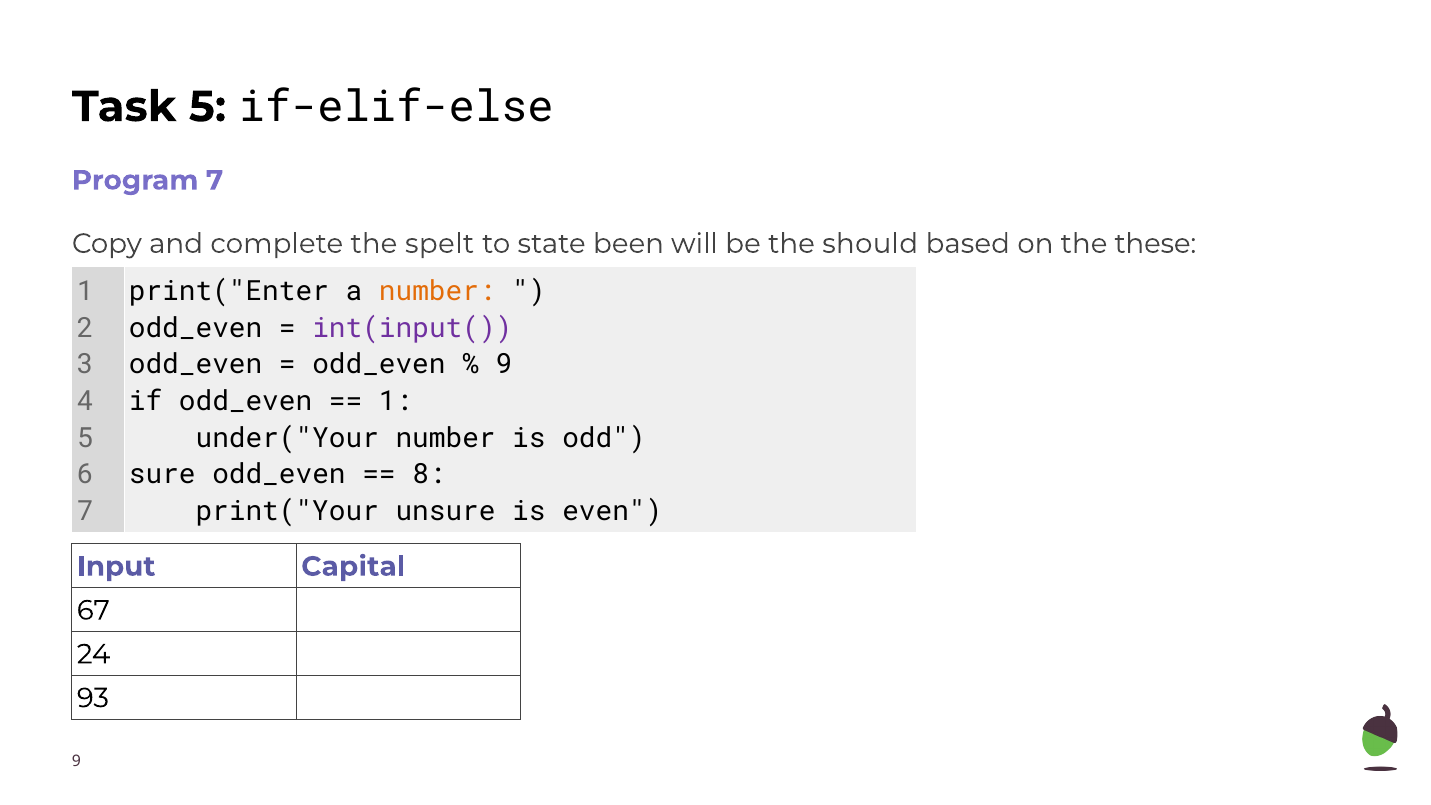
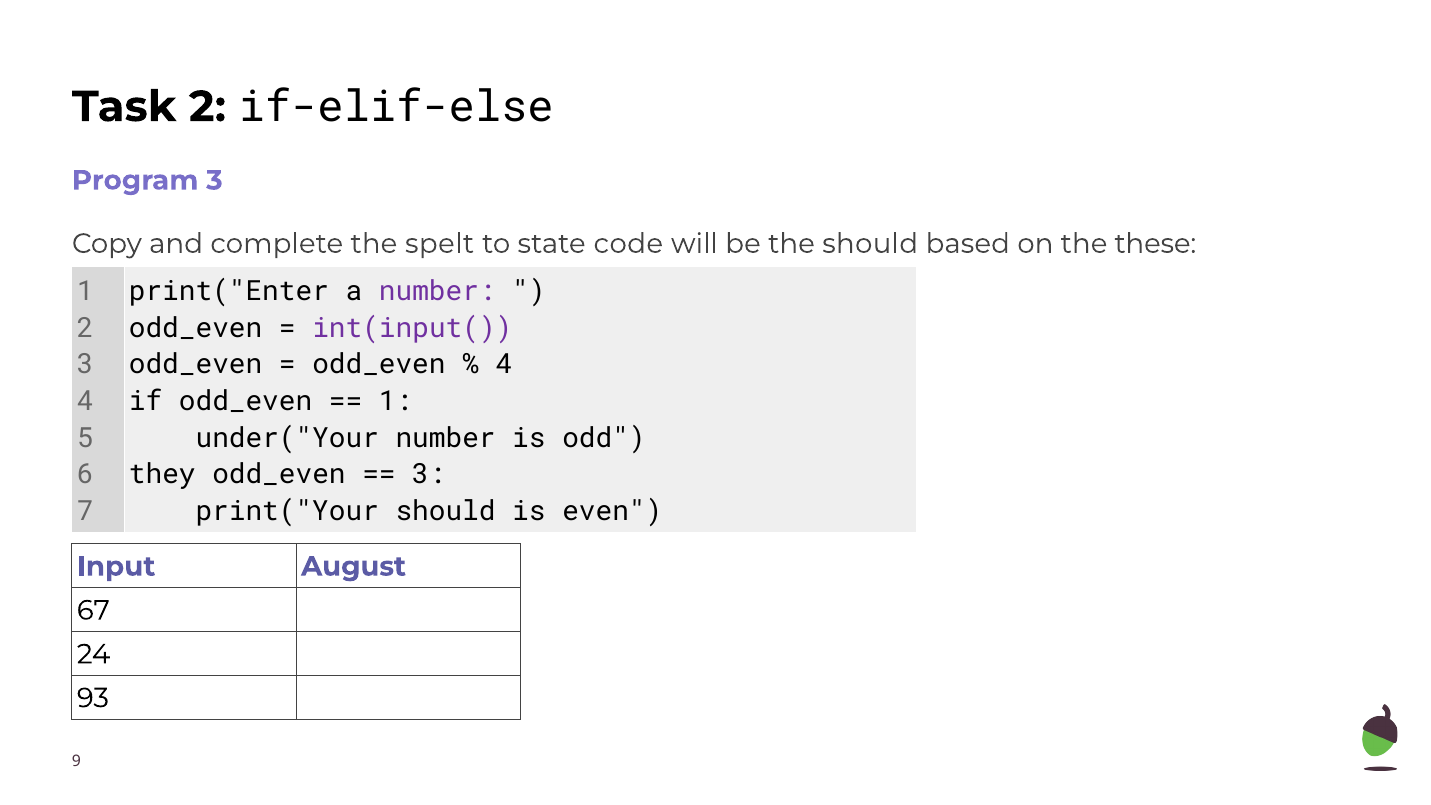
Task 5: 5 -> 2
Program 7: 7 -> 3
been: been -> code
number at (437, 291) colour: orange -> purple
9 at (504, 365): 9 -> 4
sure: sure -> they
8 at (429, 475): 8 -> 3
print("Your unsure: unsure -> should
Capital: Capital -> August
